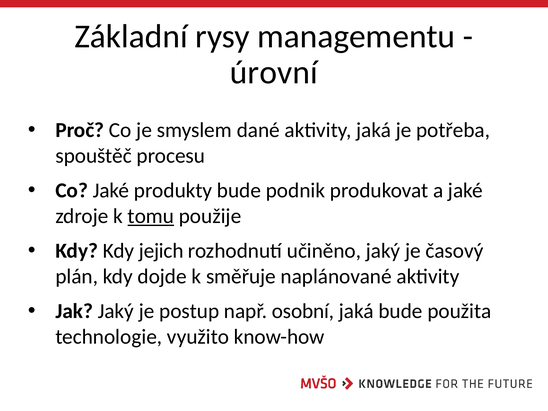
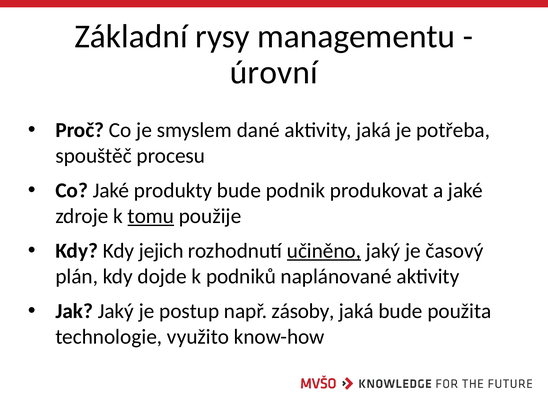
učiněno underline: none -> present
směřuje: směřuje -> podniků
osobní: osobní -> zásoby
